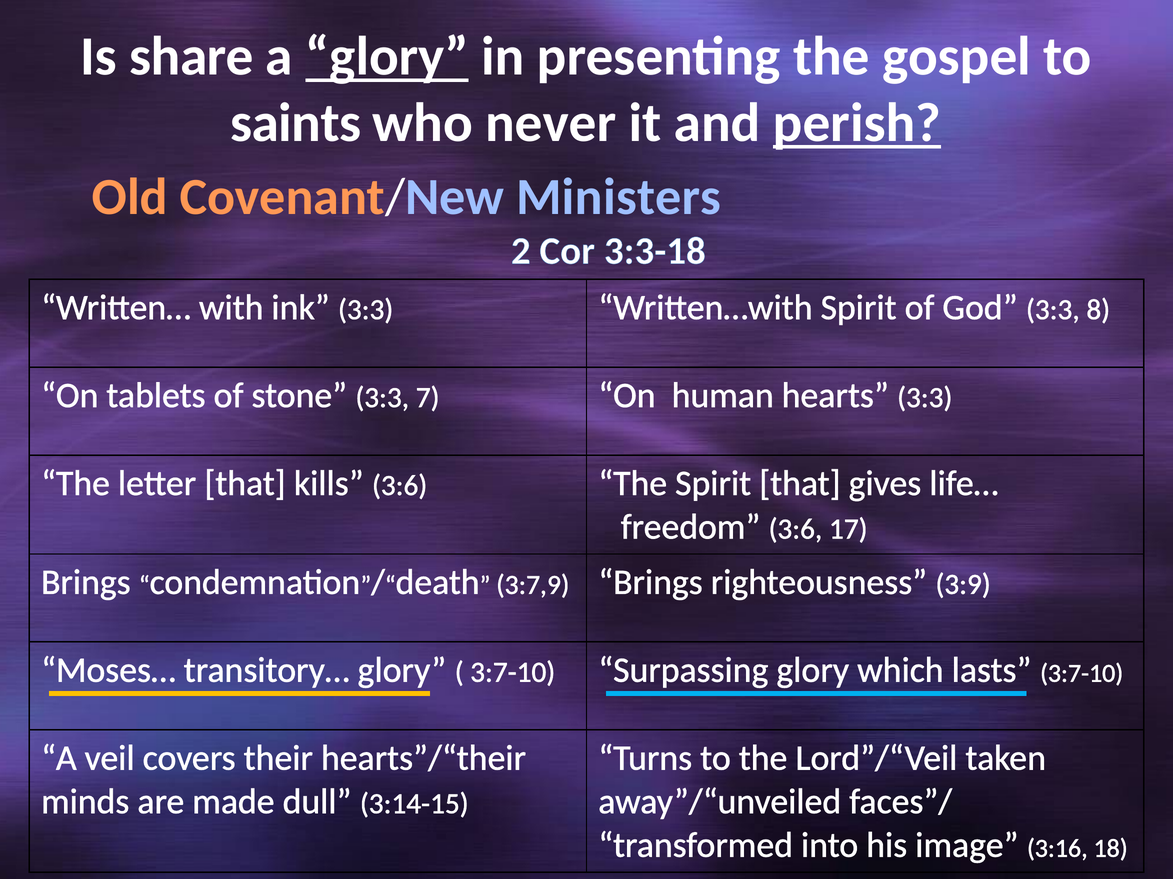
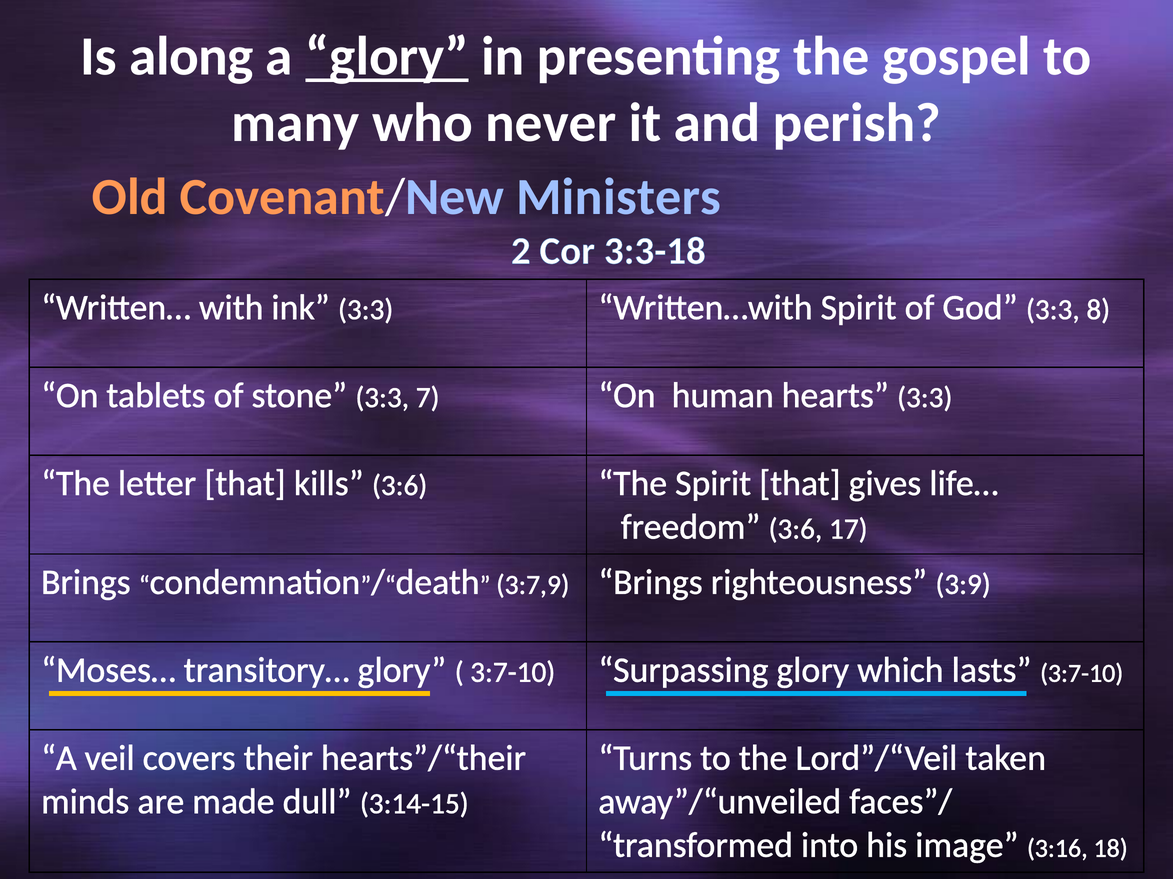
share: share -> along
saints: saints -> many
perish underline: present -> none
